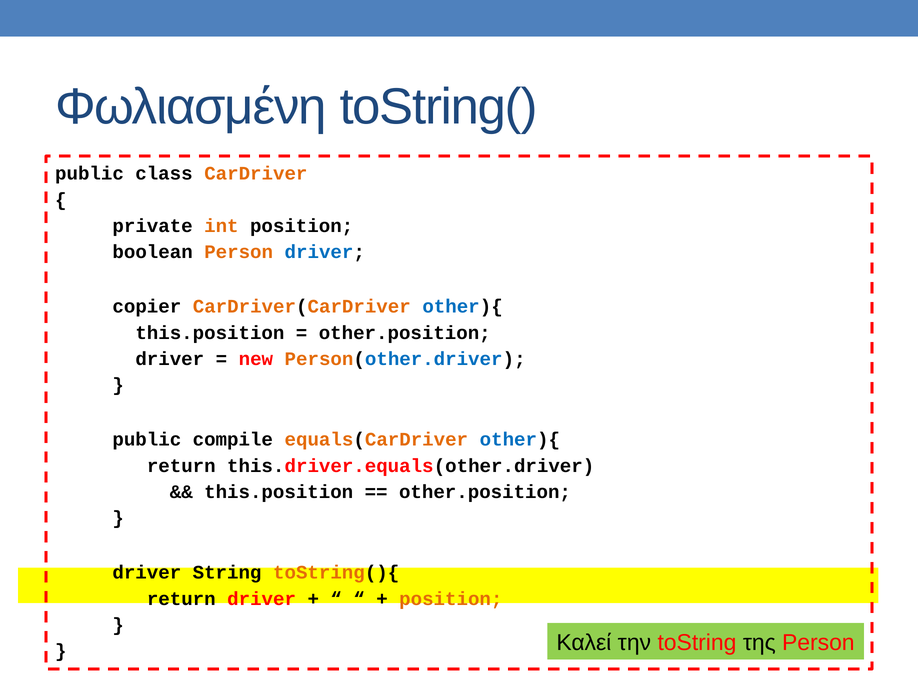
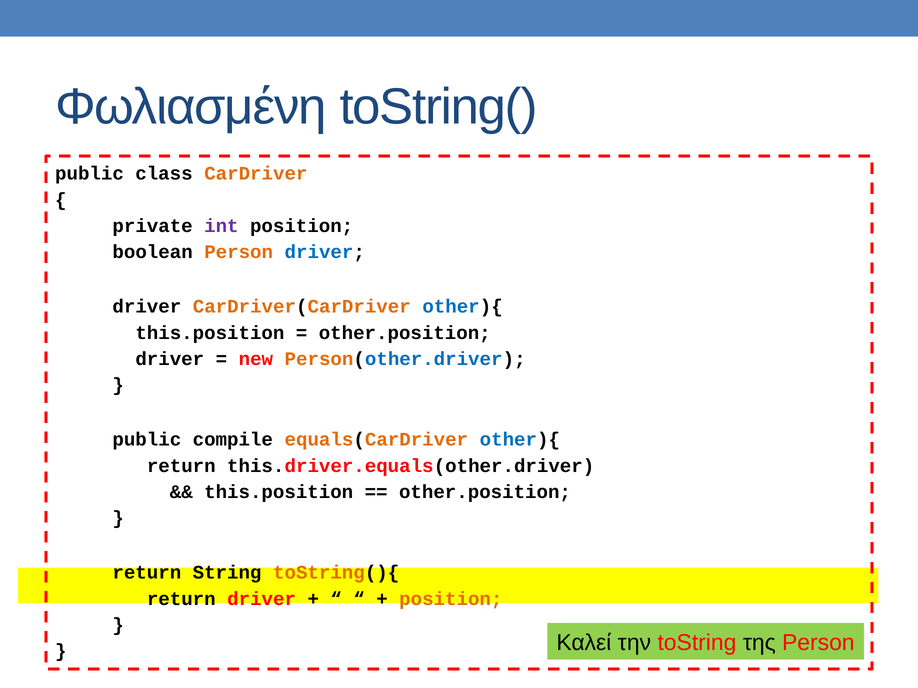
int colour: orange -> purple
copier at (147, 307): copier -> driver
driver at (147, 573): driver -> return
